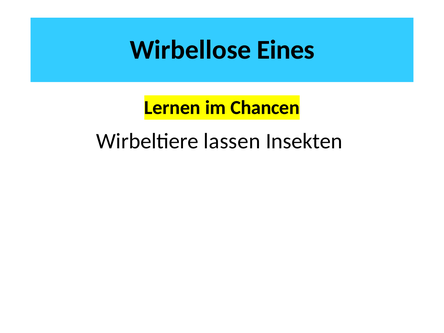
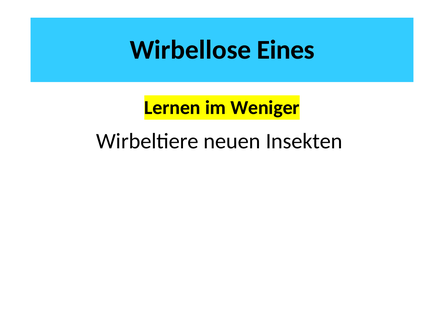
Chancen: Chancen -> Weniger
lassen: lassen -> neuen
